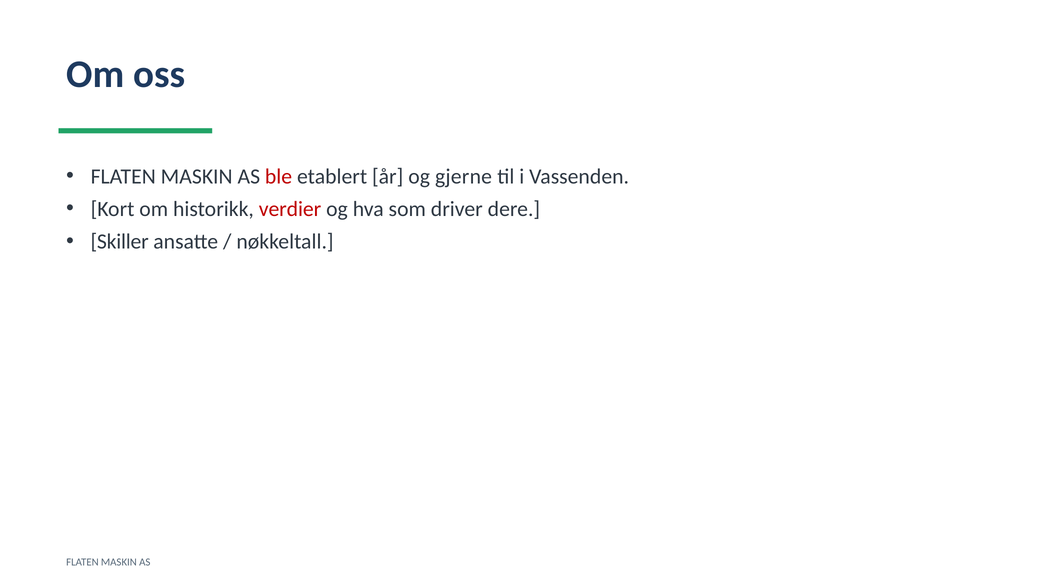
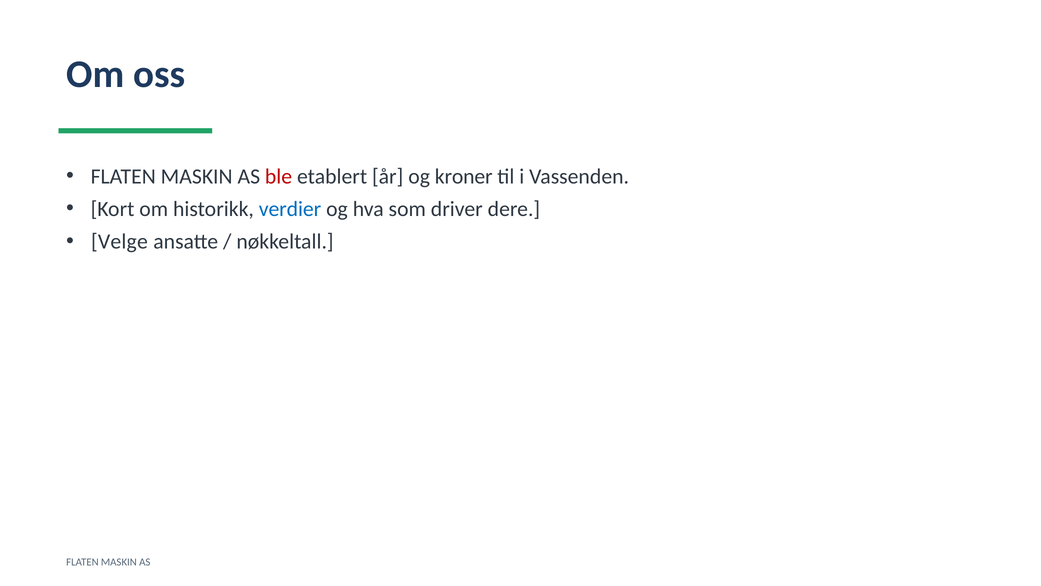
gjerne: gjerne -> kroner
verdier colour: red -> blue
Skiller: Skiller -> Velge
